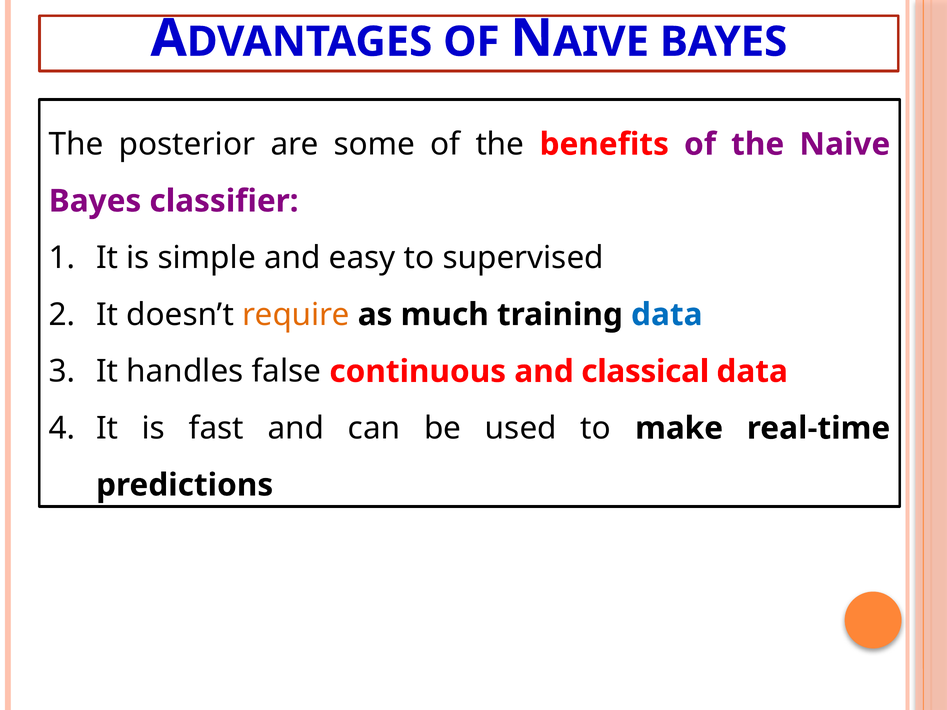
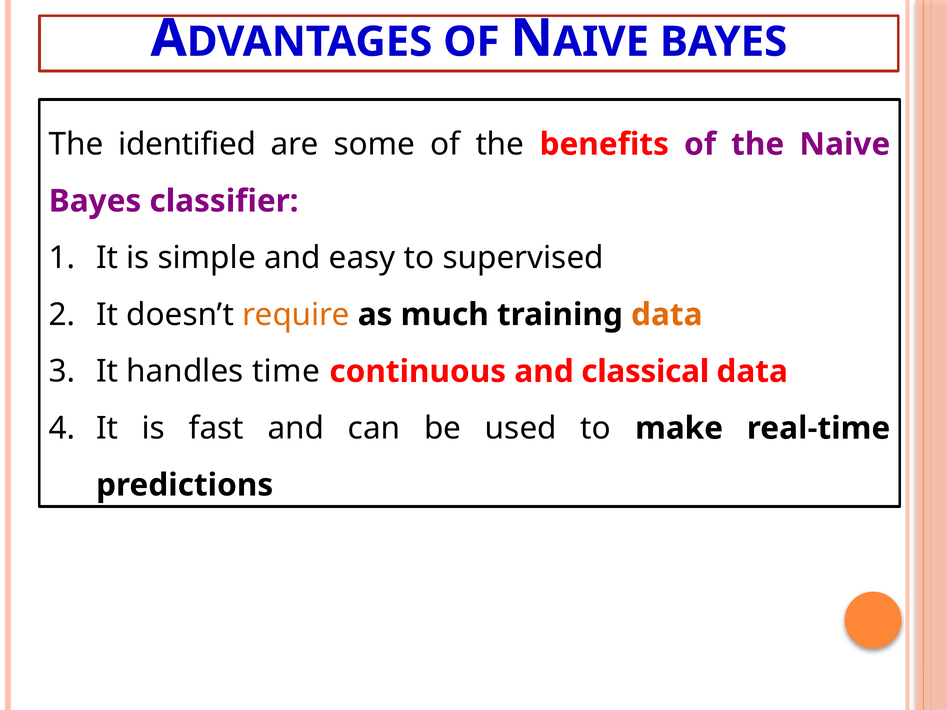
posterior: posterior -> identified
data at (667, 315) colour: blue -> orange
false: false -> time
